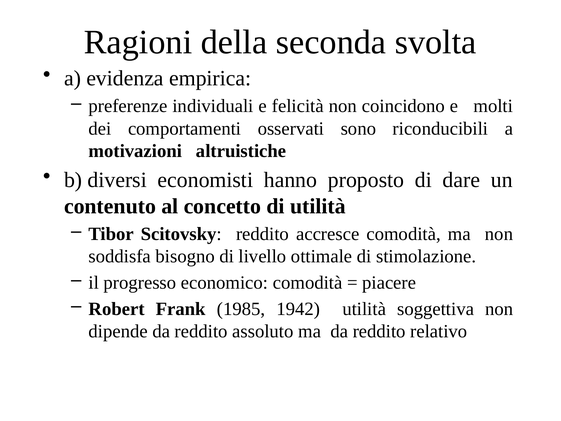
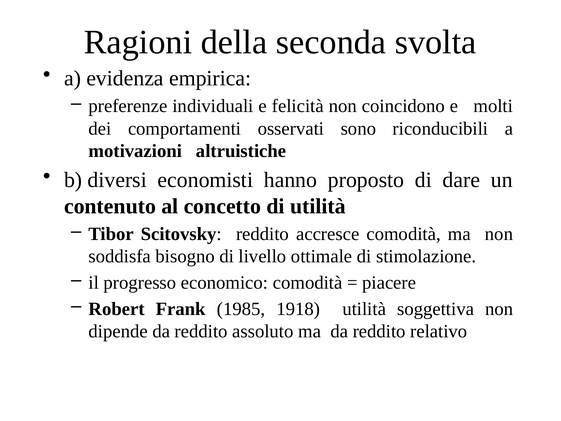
1942: 1942 -> 1918
